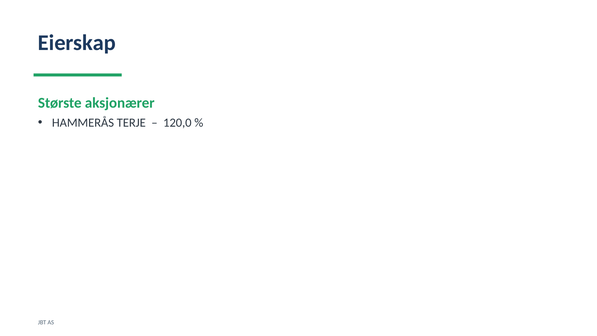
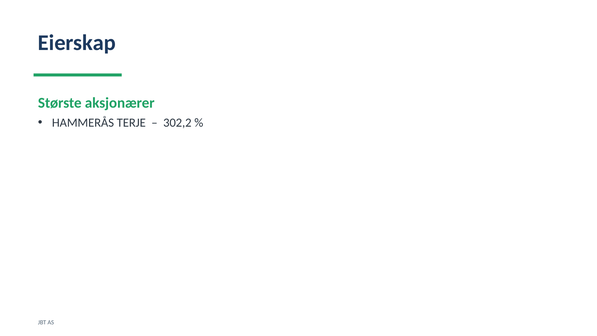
120,0: 120,0 -> 302,2
